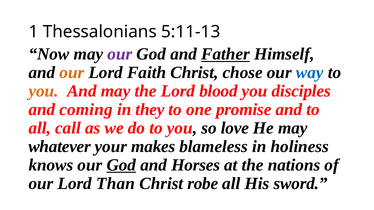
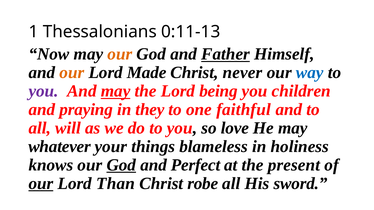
5:11-13: 5:11-13 -> 0:11-13
our at (120, 54) colour: purple -> orange
Faith: Faith -> Made
chose: chose -> never
you at (44, 91) colour: orange -> purple
may at (116, 91) underline: none -> present
blood: blood -> being
disciples: disciples -> children
coming: coming -> praying
promise: promise -> faithful
call: call -> will
makes: makes -> things
Horses: Horses -> Perfect
nations: nations -> present
our at (41, 184) underline: none -> present
